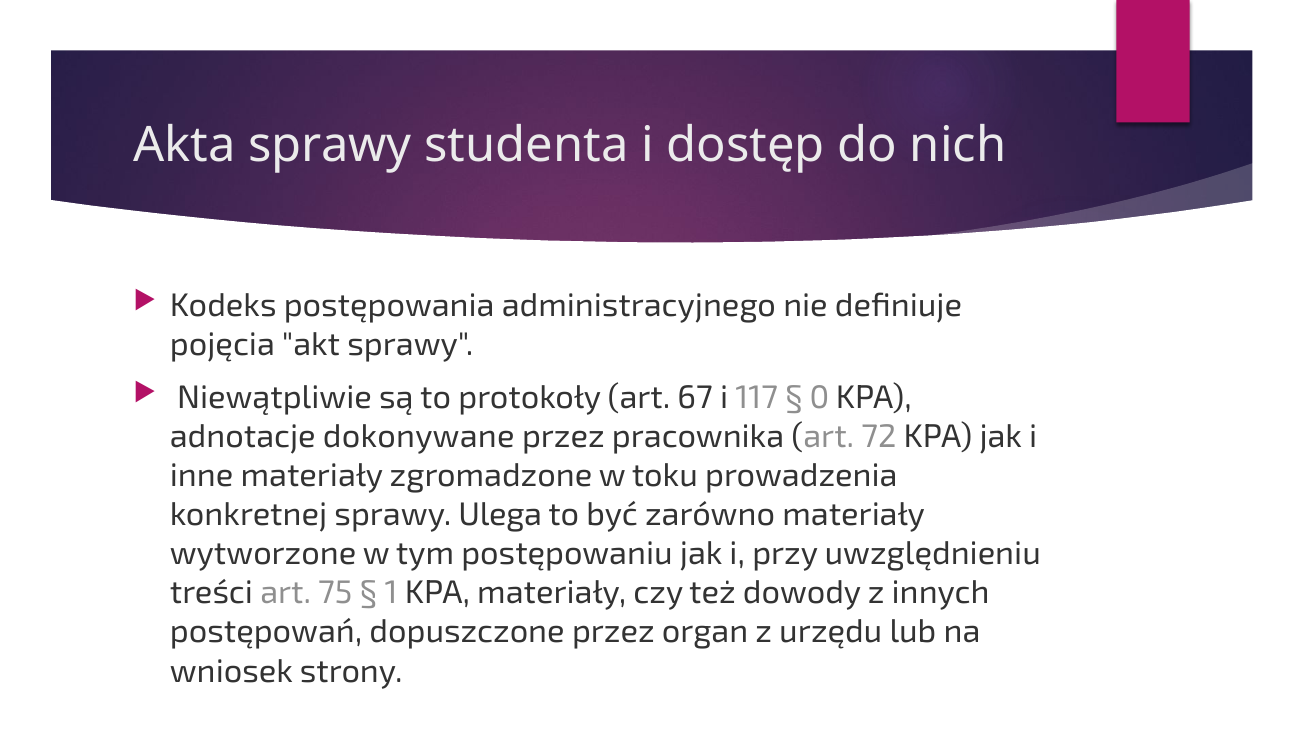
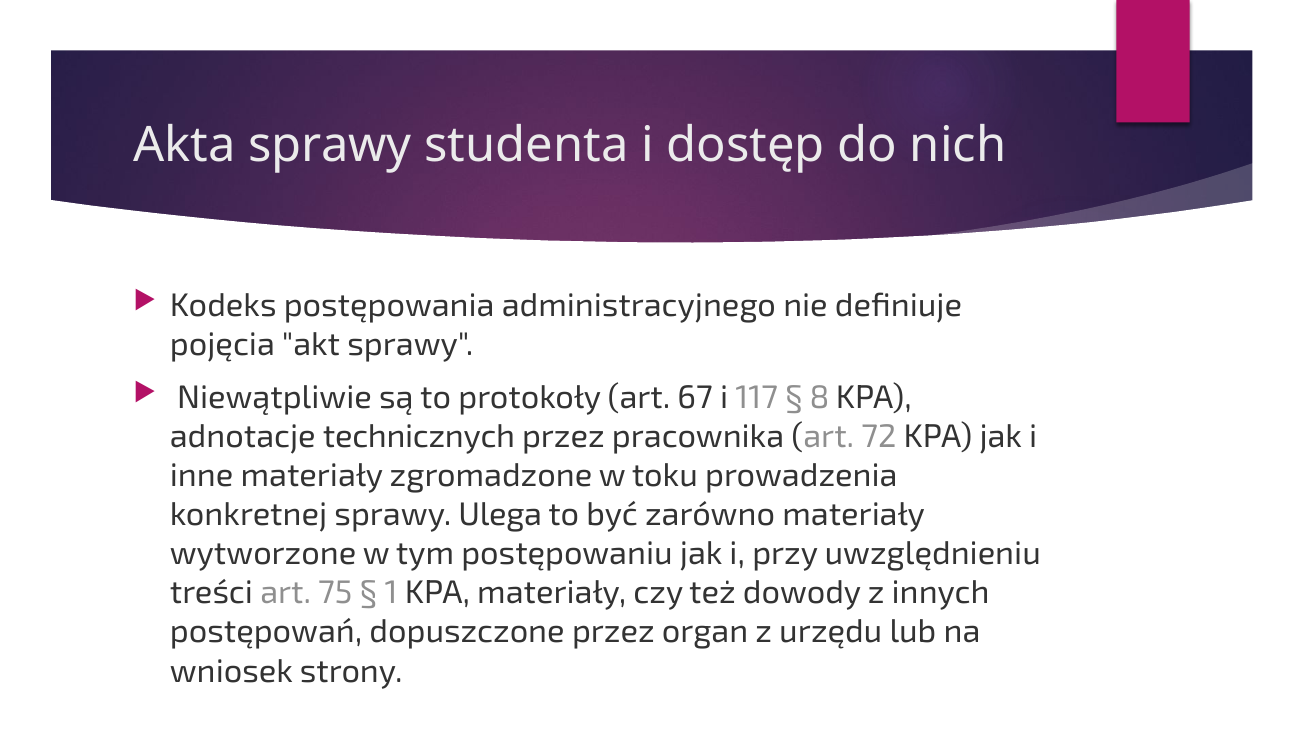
0: 0 -> 8
dokonywane: dokonywane -> technicznych
